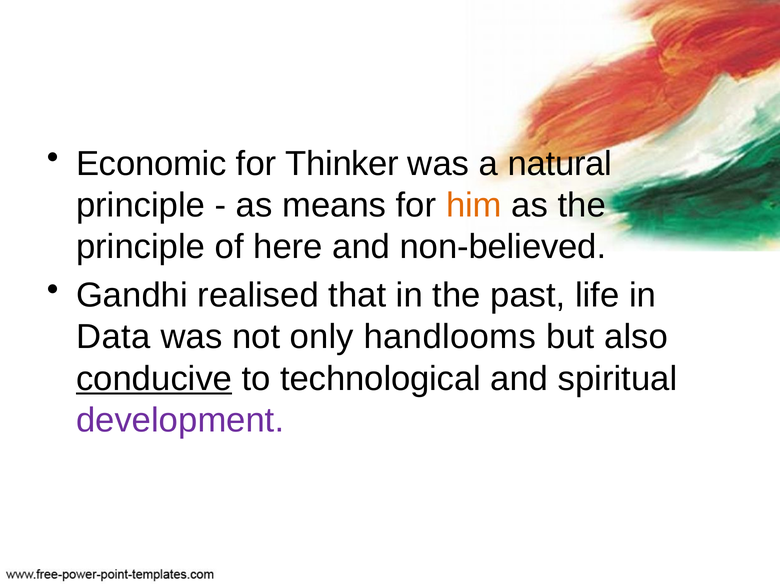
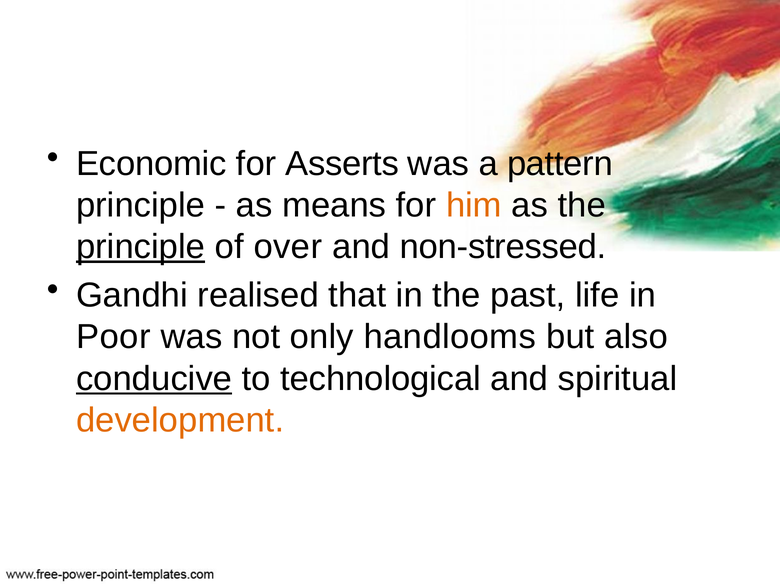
Thinker: Thinker -> Asserts
natural: natural -> pattern
principle at (141, 247) underline: none -> present
here: here -> over
non-believed: non-believed -> non-stressed
Data: Data -> Poor
development colour: purple -> orange
